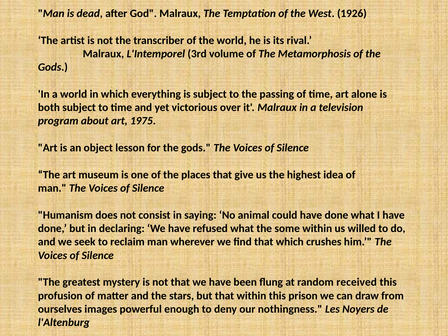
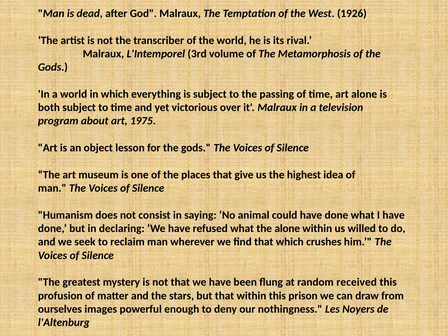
the some: some -> alone
